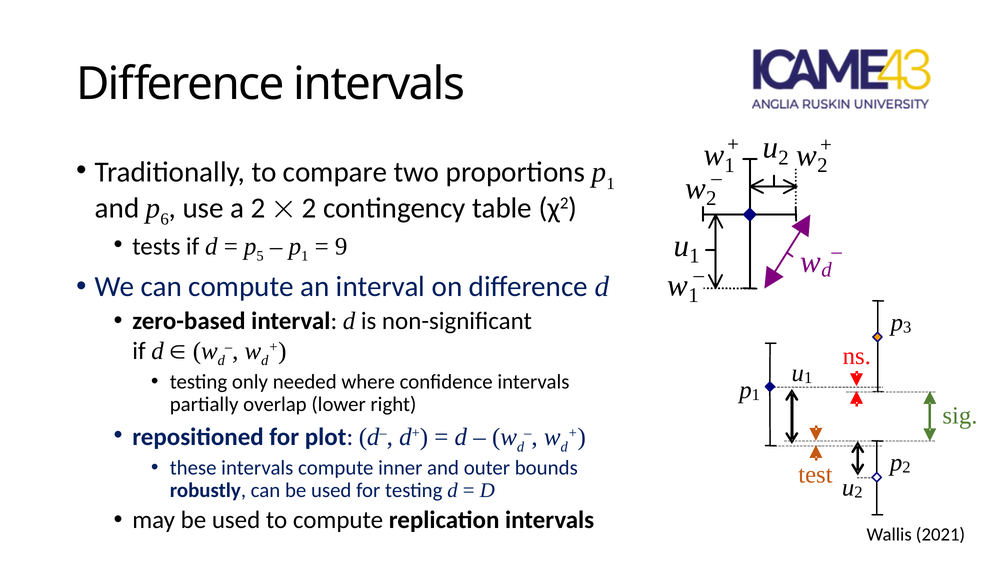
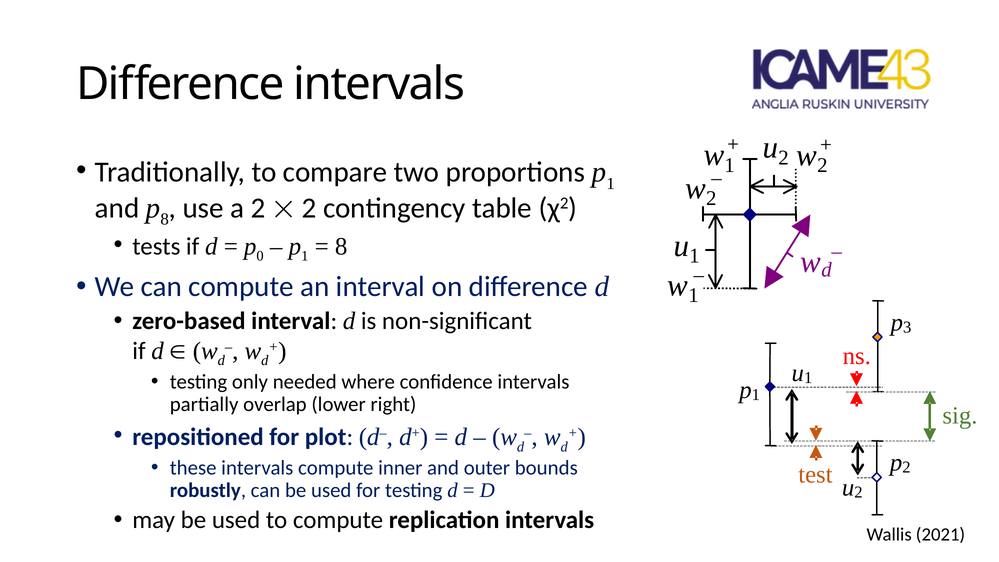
6 at (165, 219): 6 -> 8
5: 5 -> 0
9 at (341, 246): 9 -> 8
